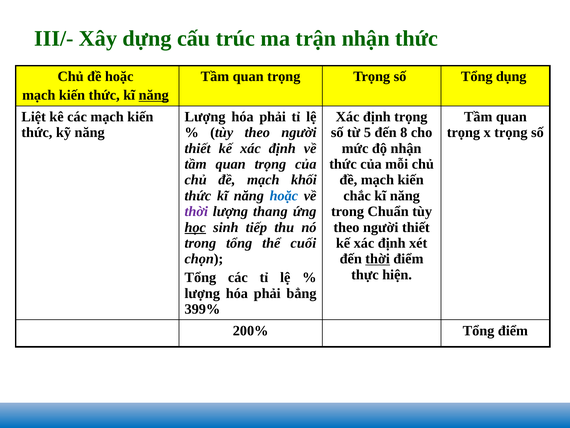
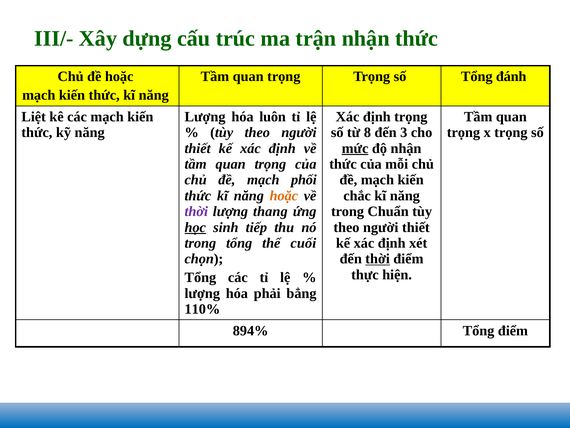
dụng: dụng -> đánh
năng at (154, 95) underline: present -> none
phải at (273, 117): phải -> luôn
5: 5 -> 8
8: 8 -> 3
mức underline: none -> present
khối: khối -> phối
hoặc at (284, 195) colour: blue -> orange
399%: 399% -> 110%
200%: 200% -> 894%
